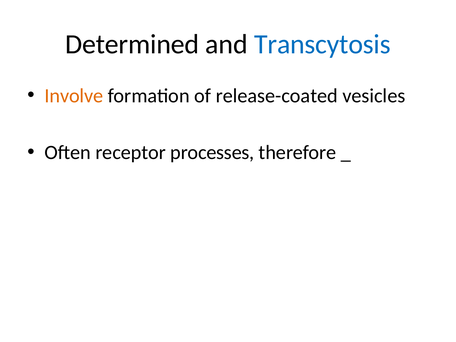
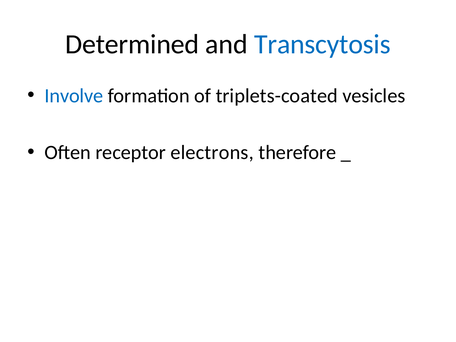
Involve colour: orange -> blue
release-coated: release-coated -> triplets-coated
processes: processes -> electrons
